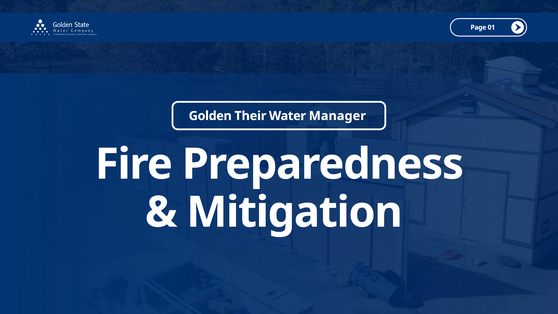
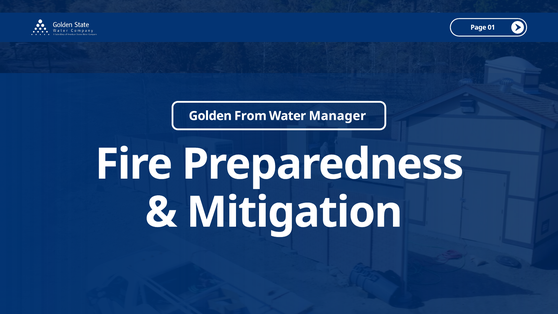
Their: Their -> From
